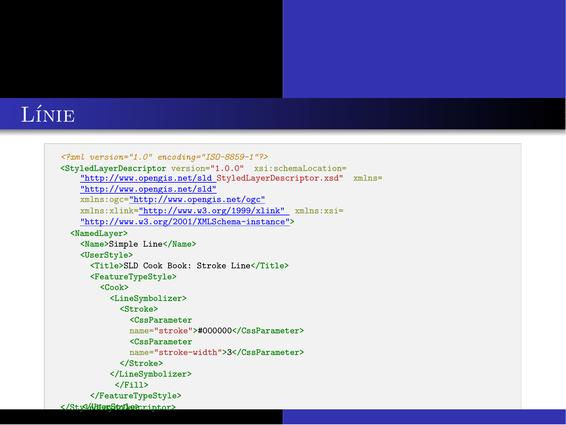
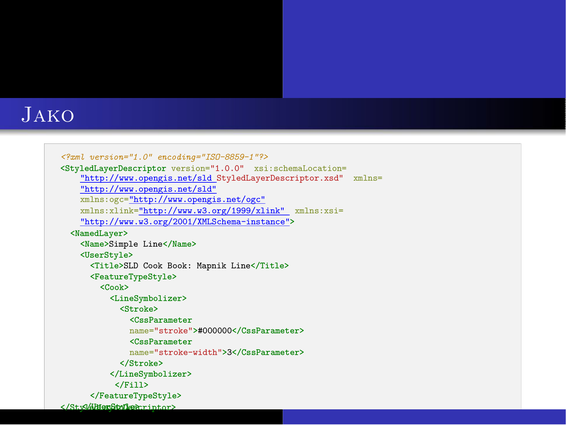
Línie: Línie -> Jako
Stroke: Stroke -> Mapnik
